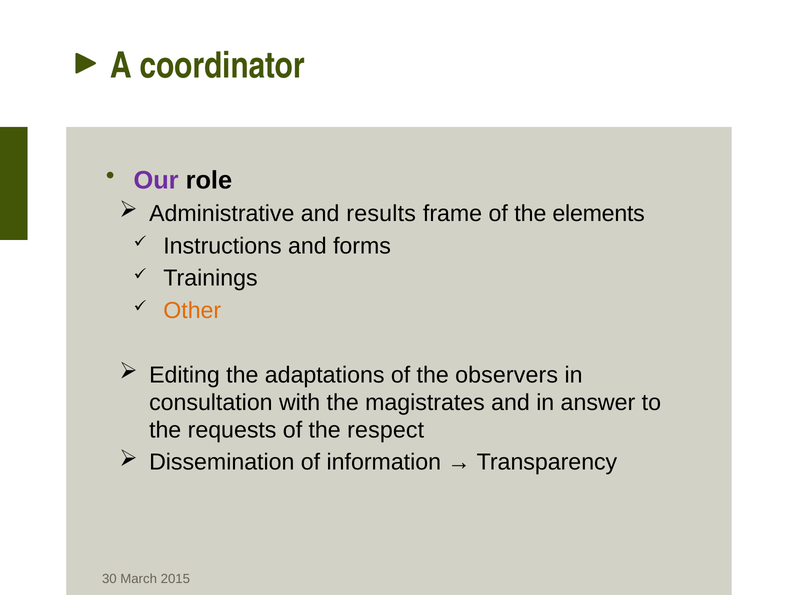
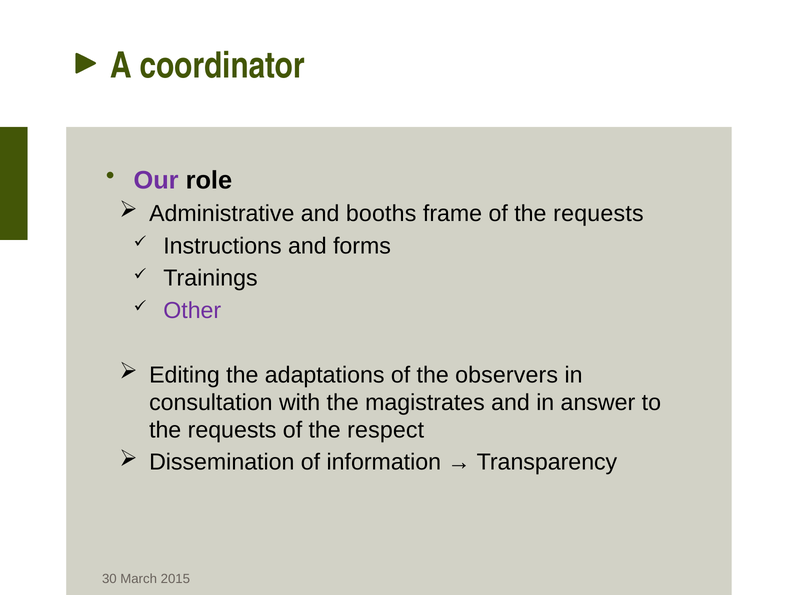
results: results -> booths
of the elements: elements -> requests
Other colour: orange -> purple
